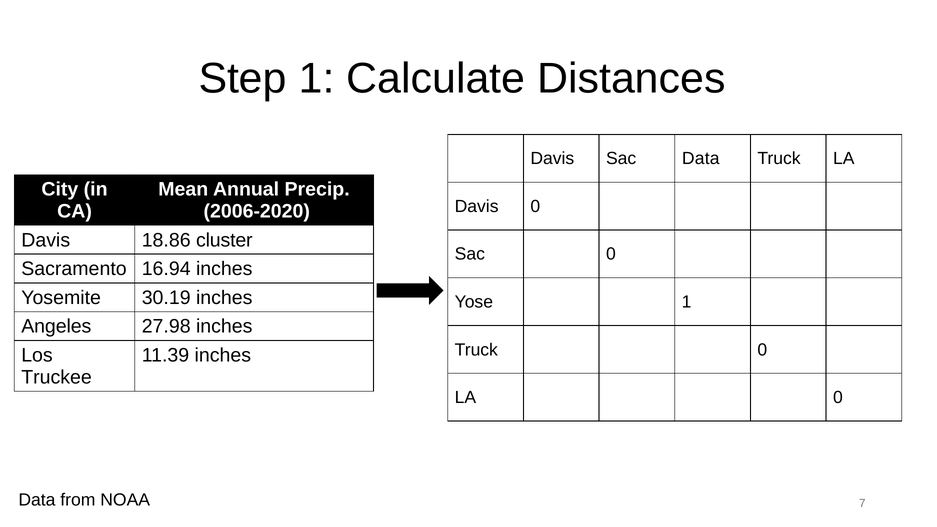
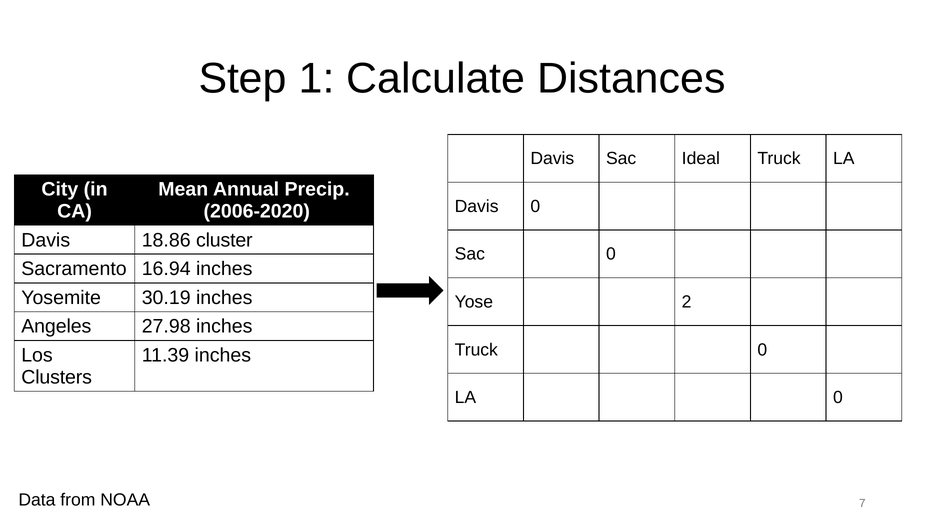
Sac Data: Data -> Ideal
Yose 1: 1 -> 2
Truckee: Truckee -> Clusters
